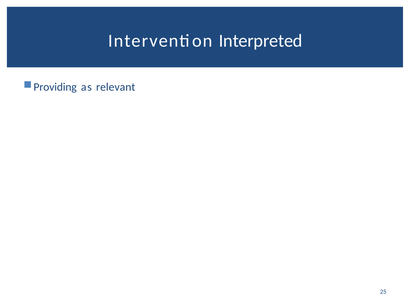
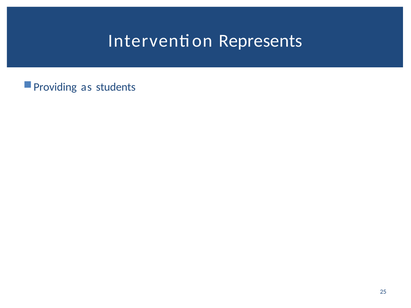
Interpreted: Interpreted -> Represents
relevant: relevant -> students
